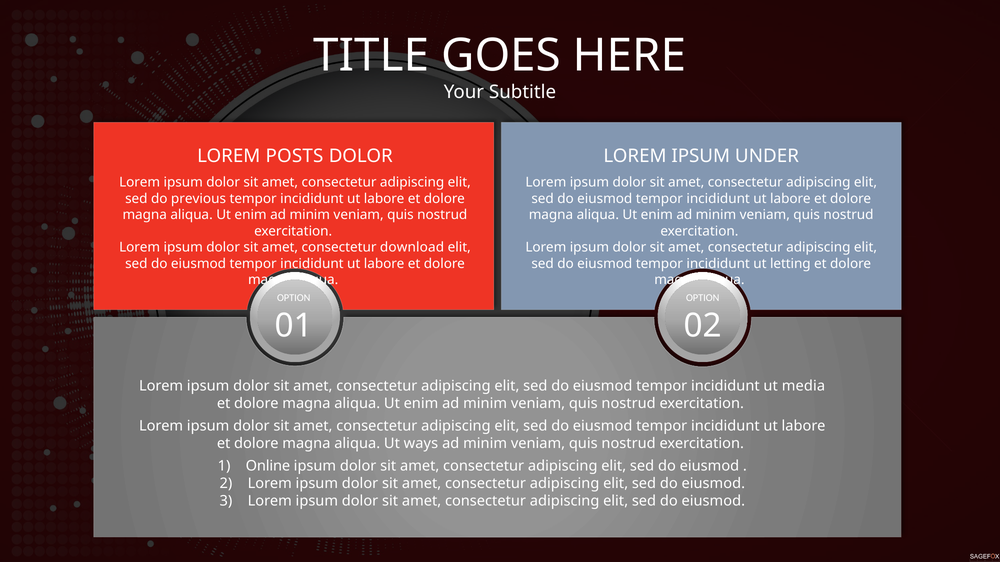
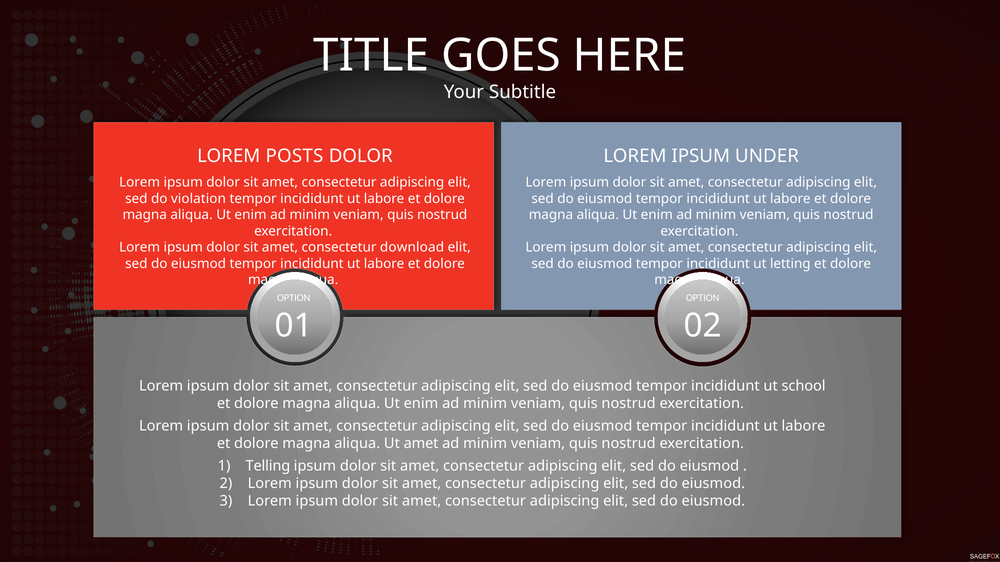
previous: previous -> violation
media: media -> school
Ut ways: ways -> amet
Online: Online -> Telling
